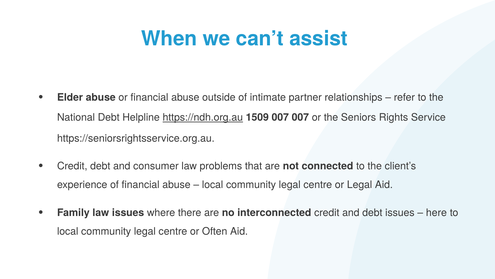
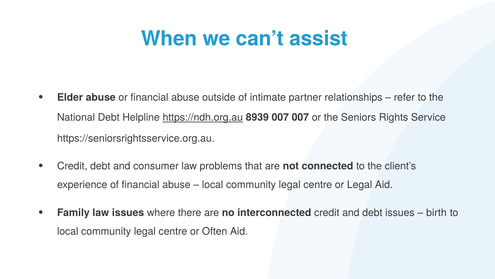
1509: 1509 -> 8939
here: here -> birth
